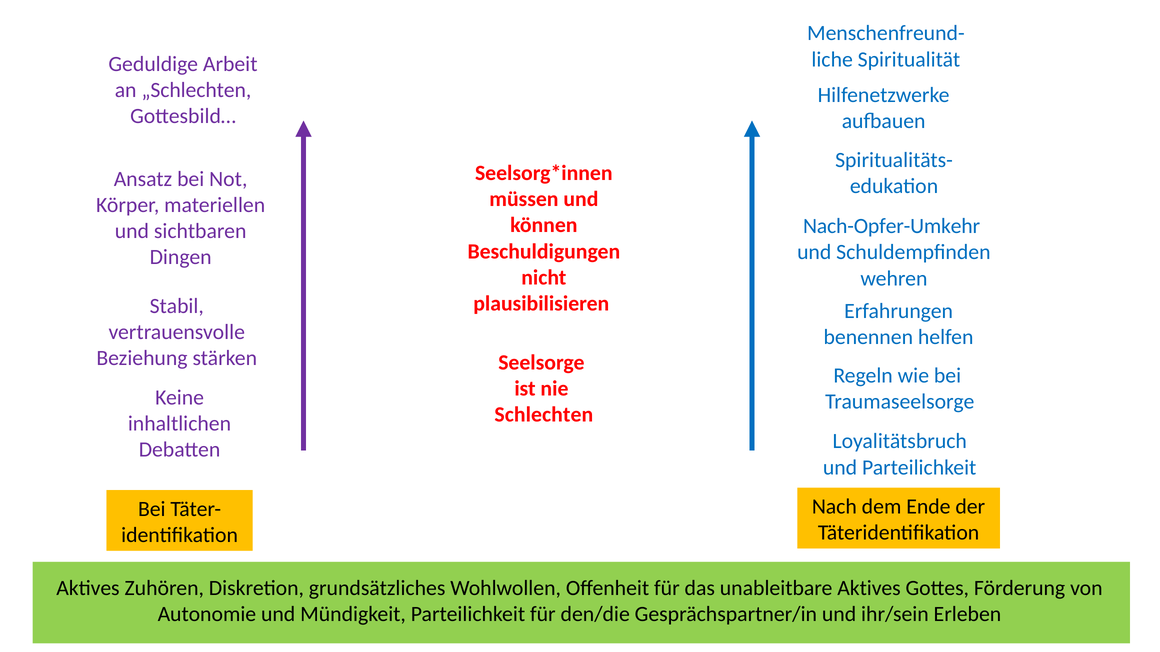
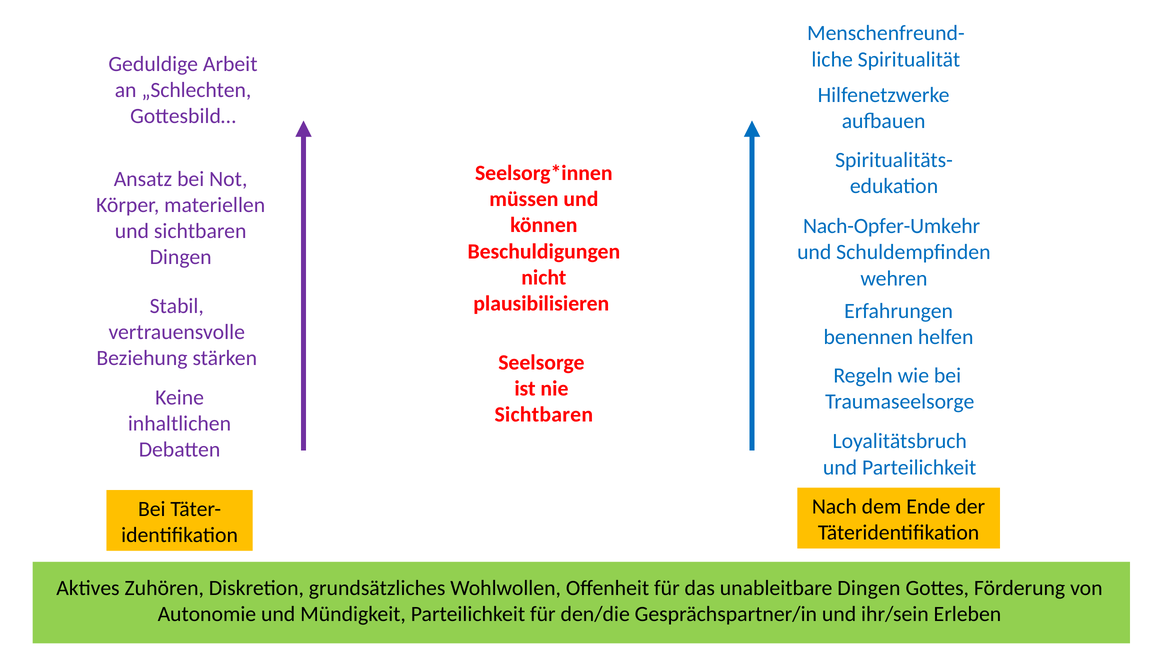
Schlechten at (544, 415): Schlechten -> Sichtbaren
unableitbare Aktives: Aktives -> Dingen
